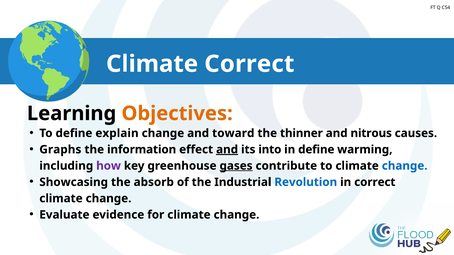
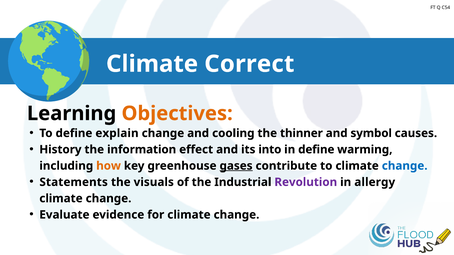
toward: toward -> cooling
nitrous: nitrous -> symbol
Graphs: Graphs -> History
and at (227, 150) underline: present -> none
how colour: purple -> orange
Showcasing: Showcasing -> Statements
absorb: absorb -> visuals
Revolution colour: blue -> purple
in correct: correct -> allergy
